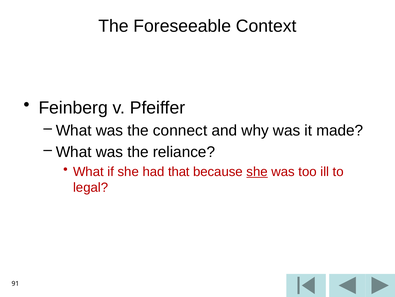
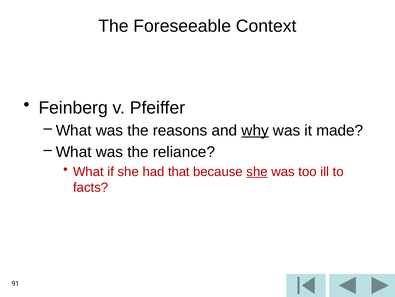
connect: connect -> reasons
why underline: none -> present
legal: legal -> facts
